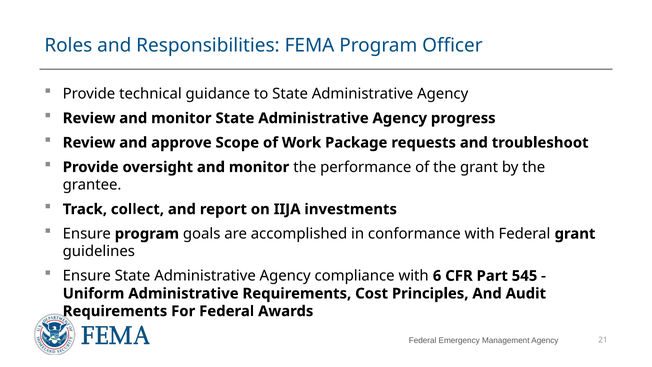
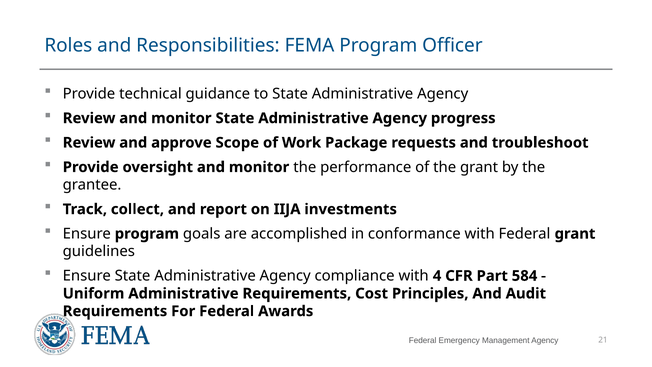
6: 6 -> 4
545: 545 -> 584
